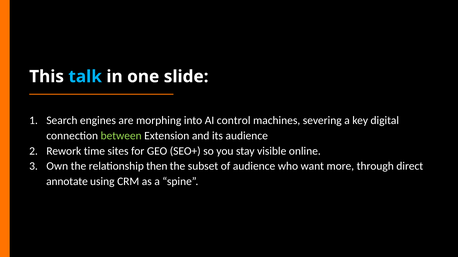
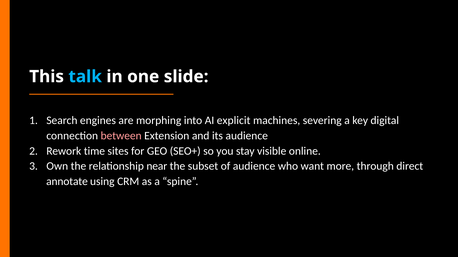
control: control -> explicit
between colour: light green -> pink
then: then -> near
